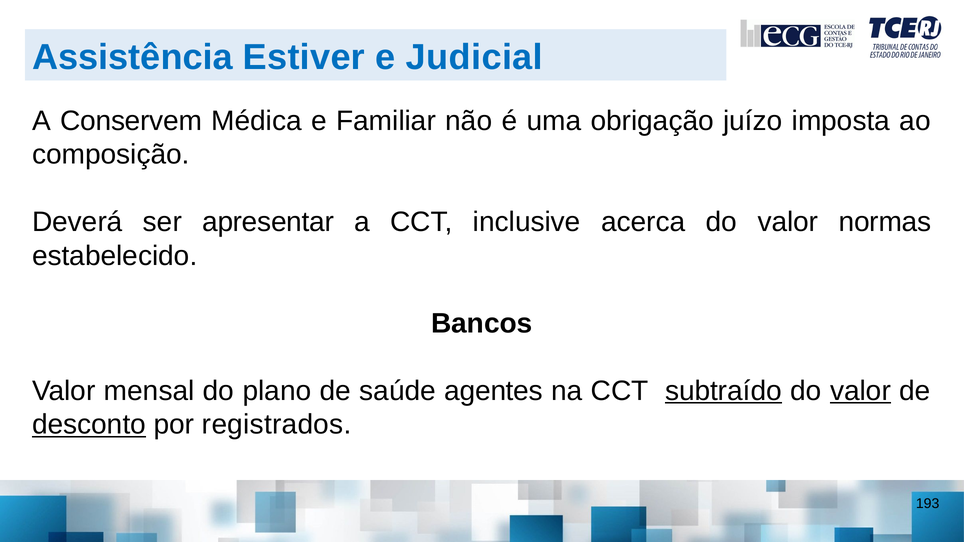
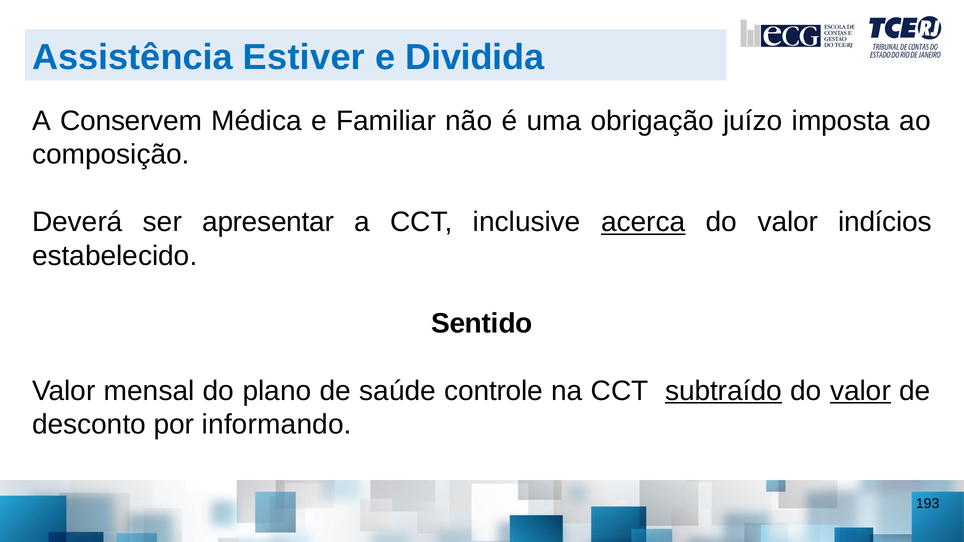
Judicial: Judicial -> Dividida
acerca underline: none -> present
normas: normas -> indícios
Bancos: Bancos -> Sentido
agentes: agentes -> controle
desconto underline: present -> none
registrados: registrados -> informando
